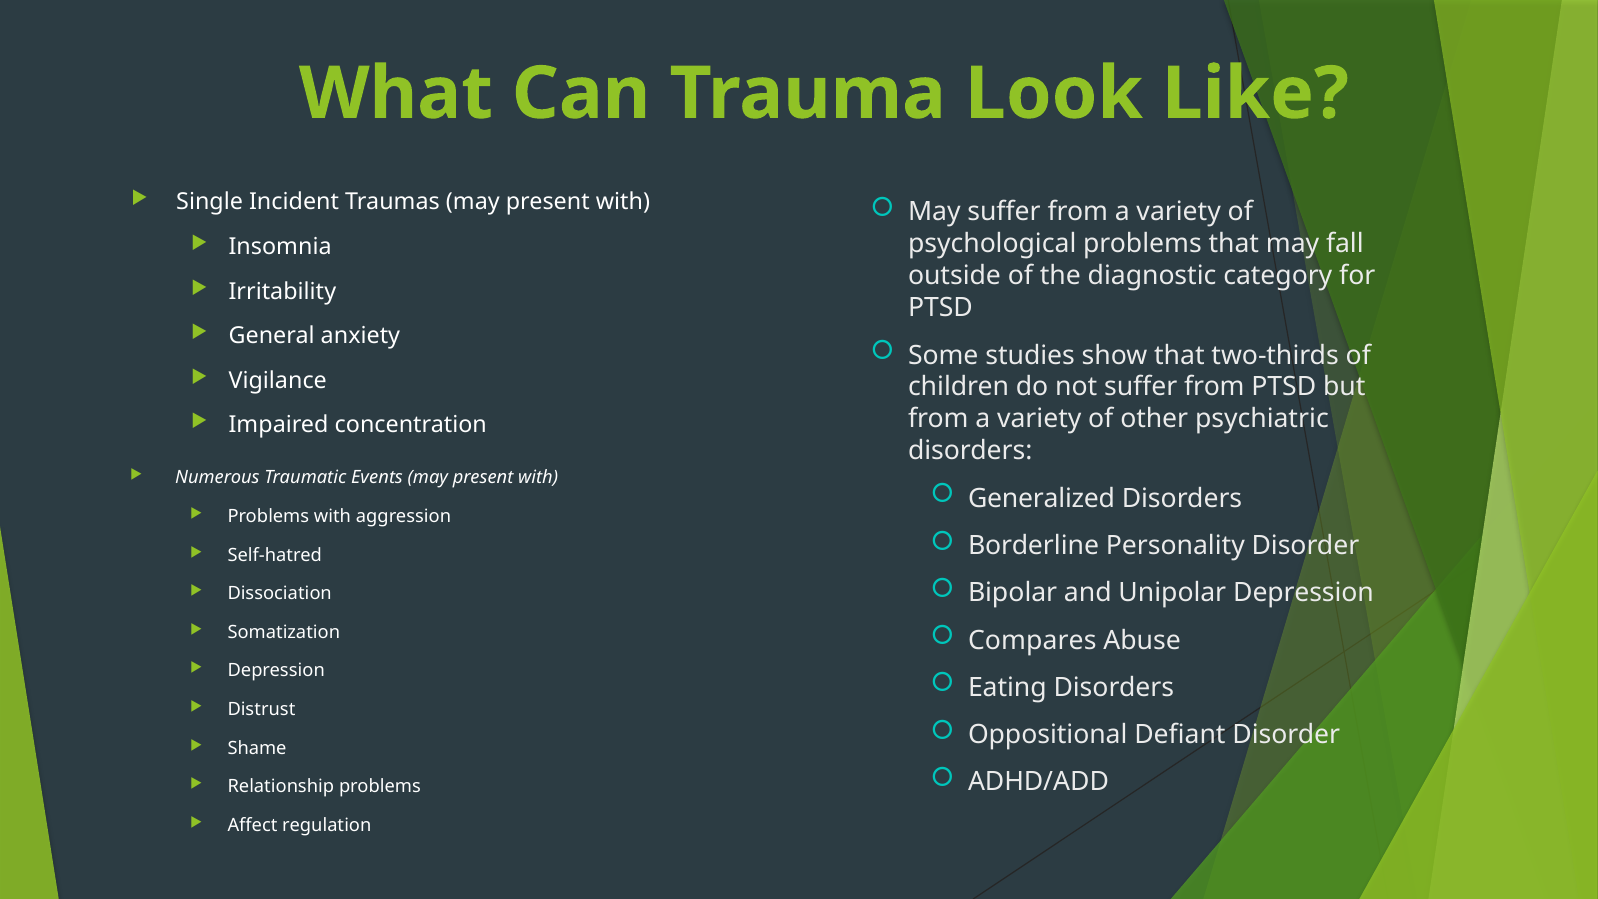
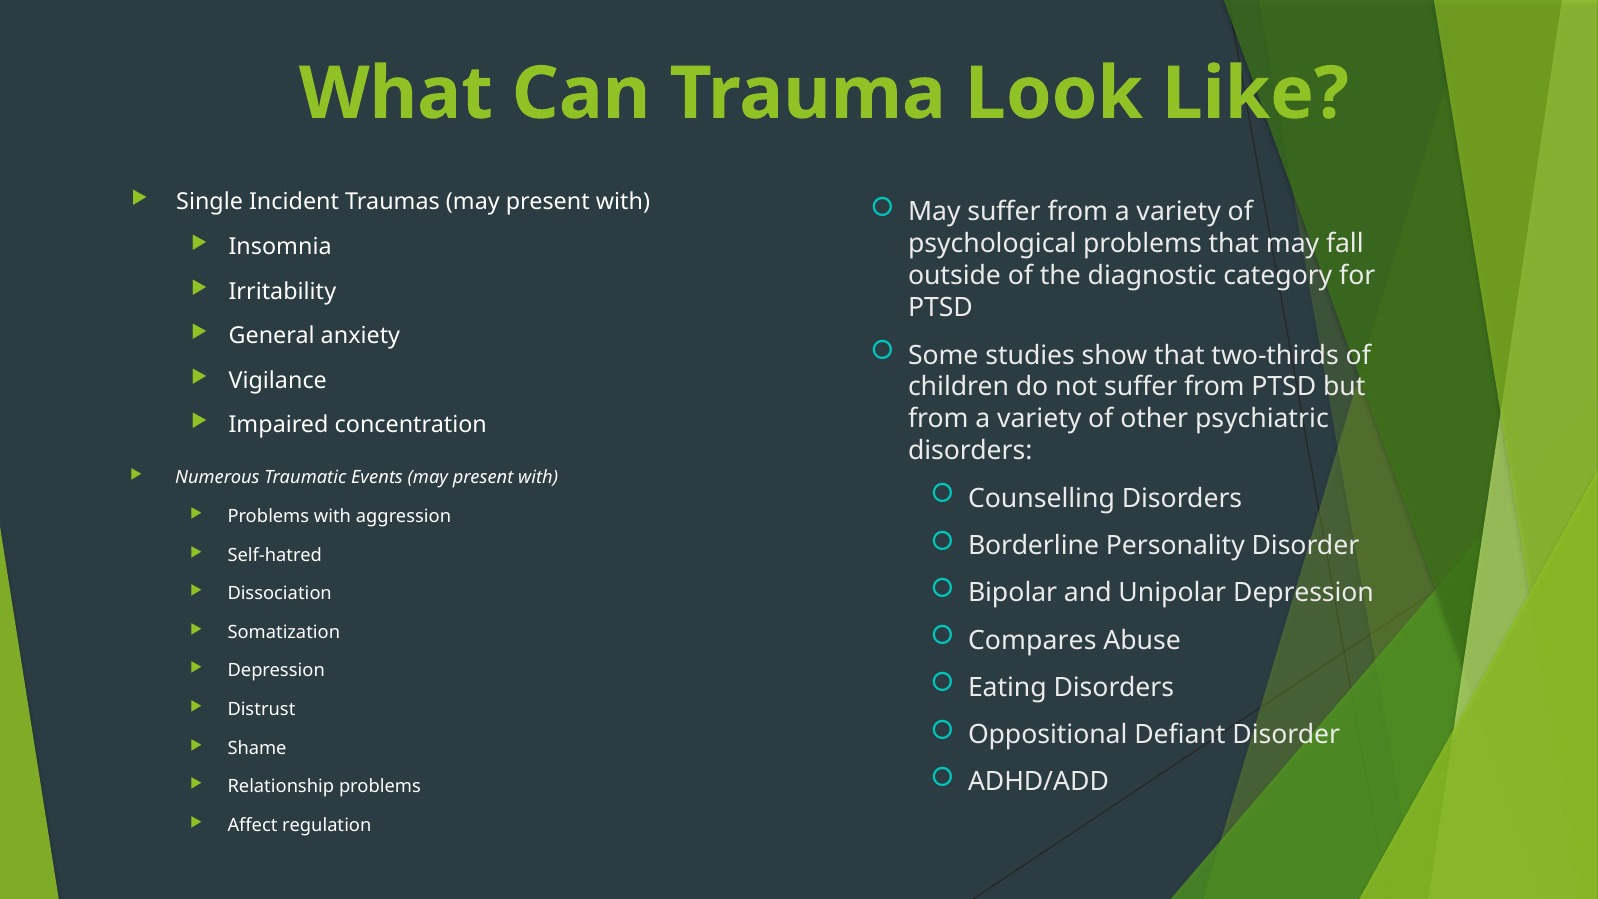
Generalized: Generalized -> Counselling
